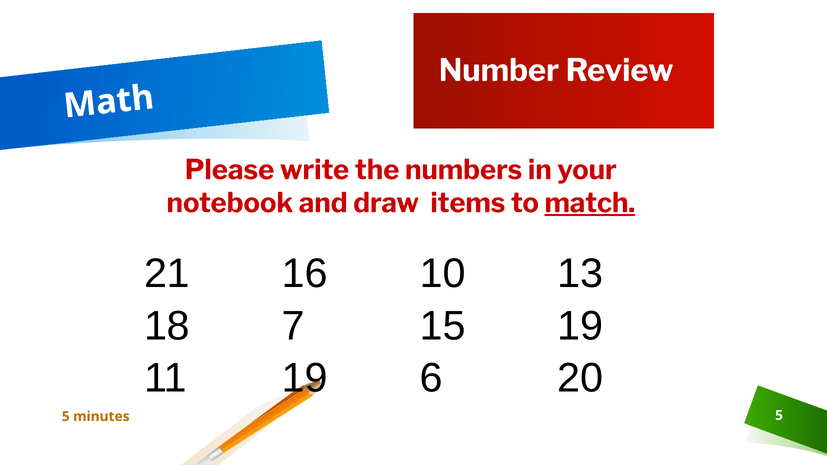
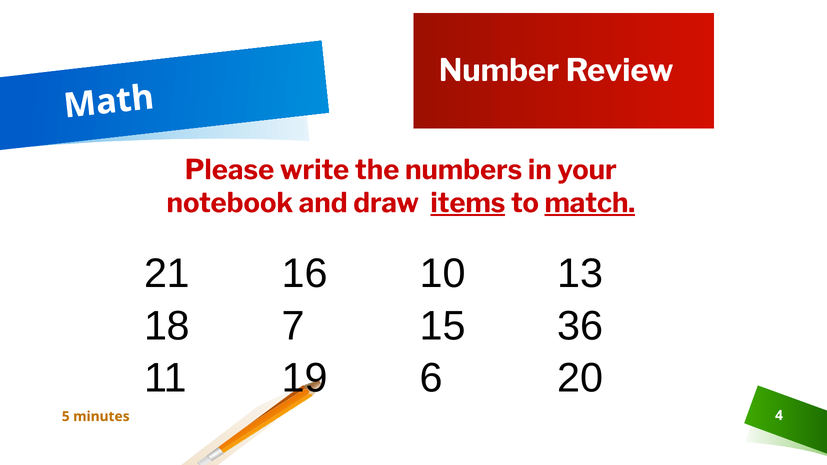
items underline: none -> present
15 19: 19 -> 36
minutes 5: 5 -> 4
